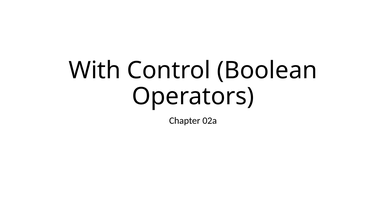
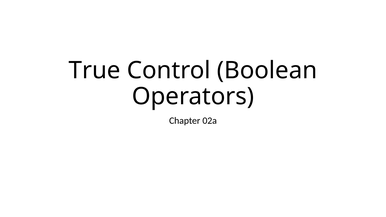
With: With -> True
